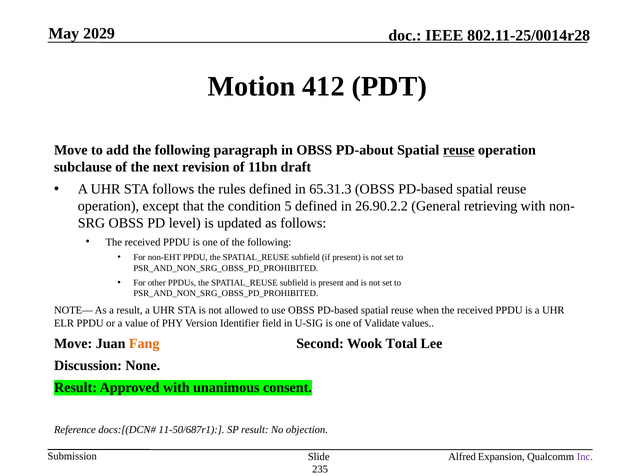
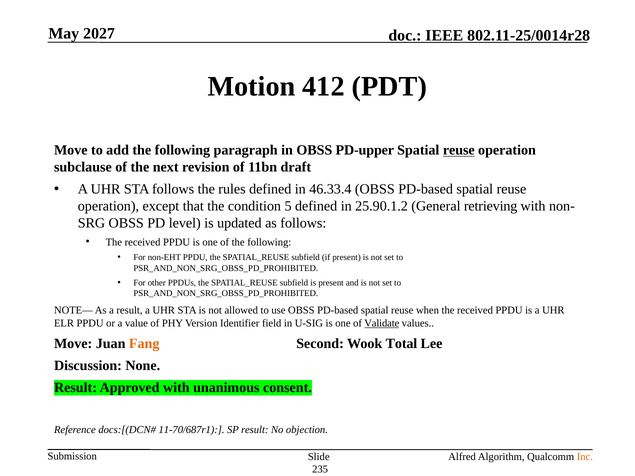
2029: 2029 -> 2027
PD-about: PD-about -> PD-upper
65.31.3: 65.31.3 -> 46.33.4
26.90.2.2: 26.90.2.2 -> 25.90.1.2
Validate underline: none -> present
11-50/687r1: 11-50/687r1 -> 11-70/687r1
Expansion: Expansion -> Algorithm
Inc colour: purple -> orange
